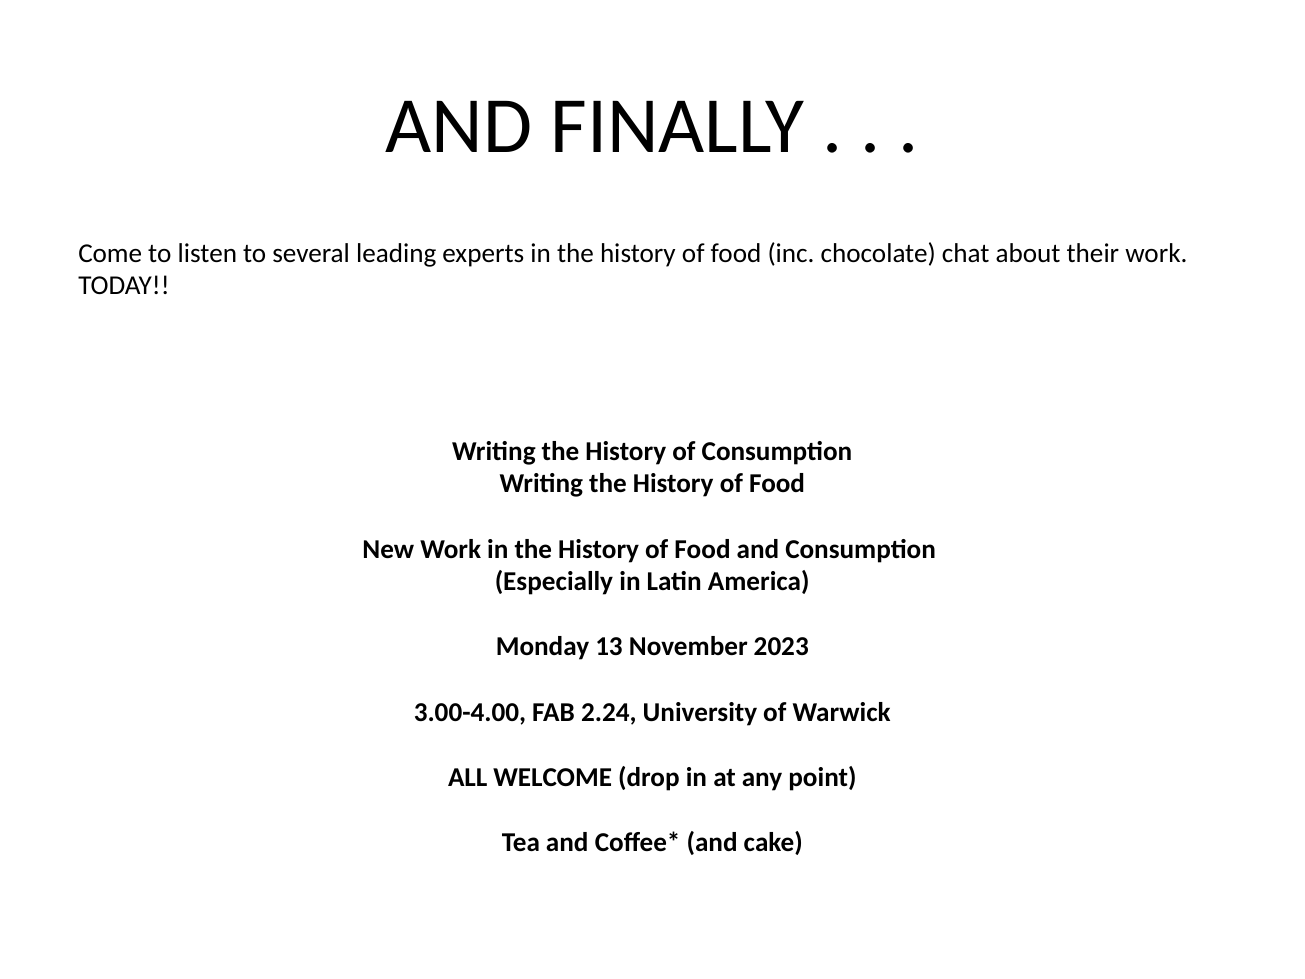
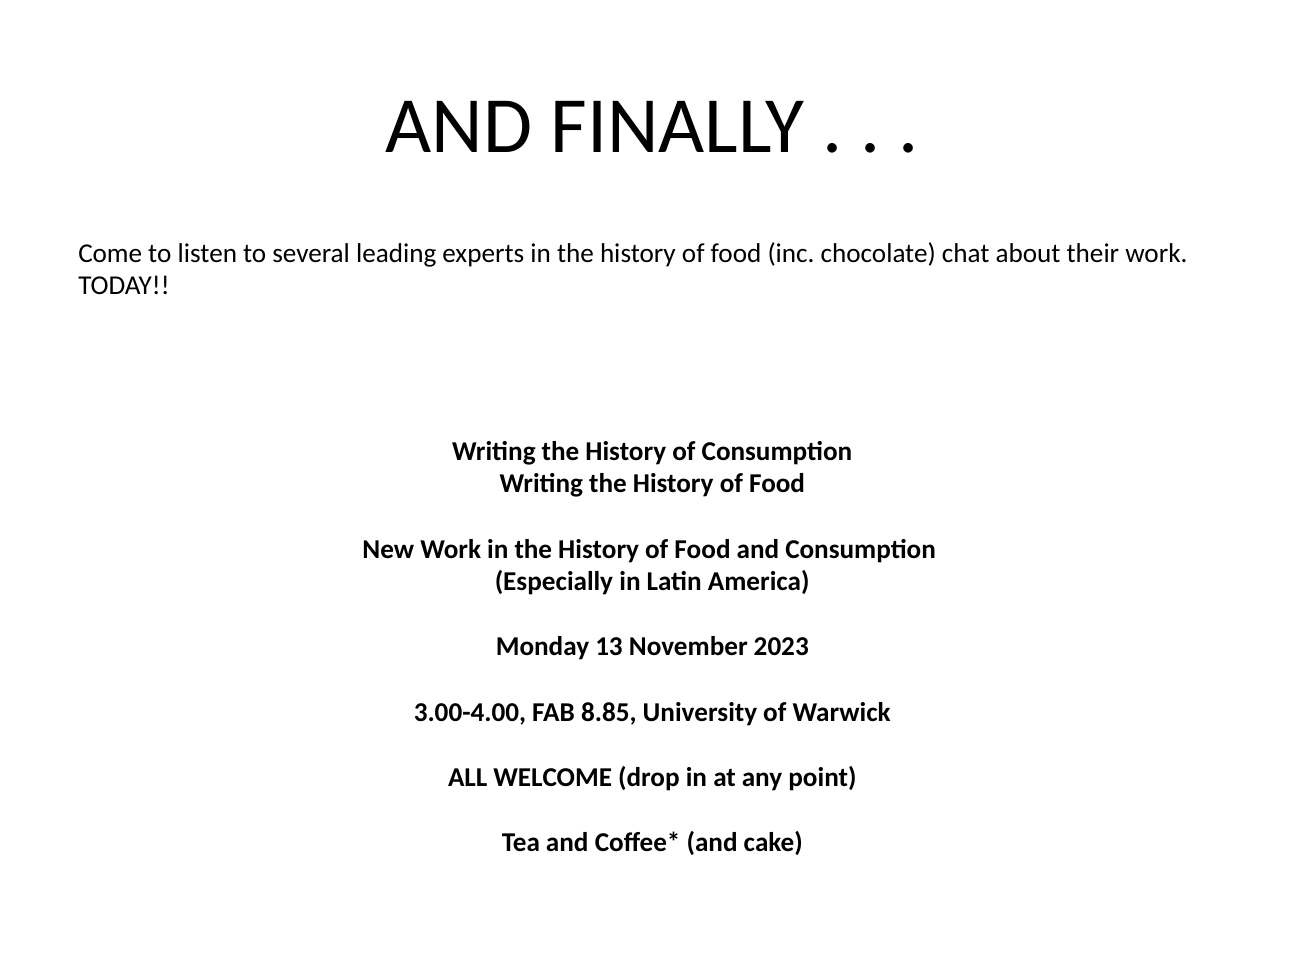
2.24: 2.24 -> 8.85
